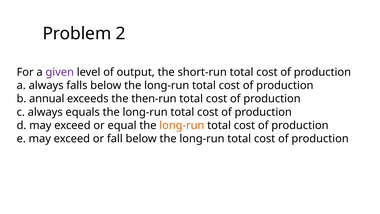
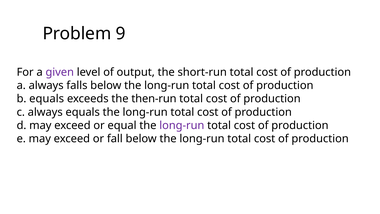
2: 2 -> 9
b annual: annual -> equals
long-run at (182, 125) colour: orange -> purple
